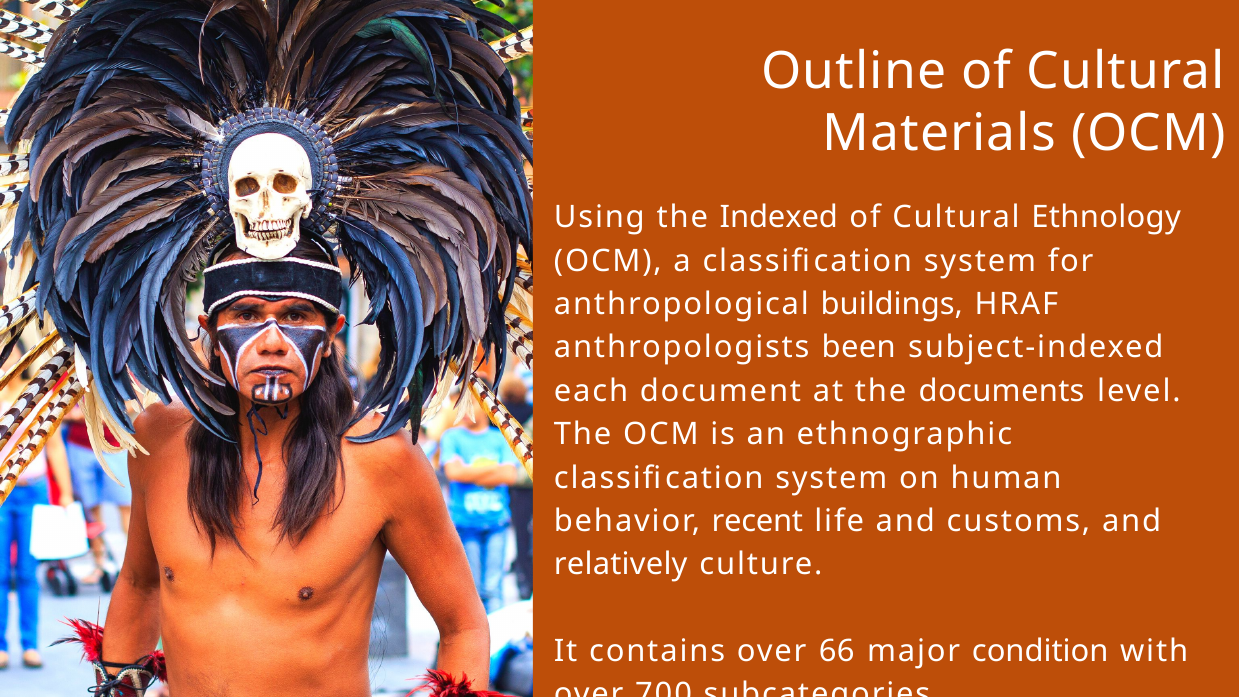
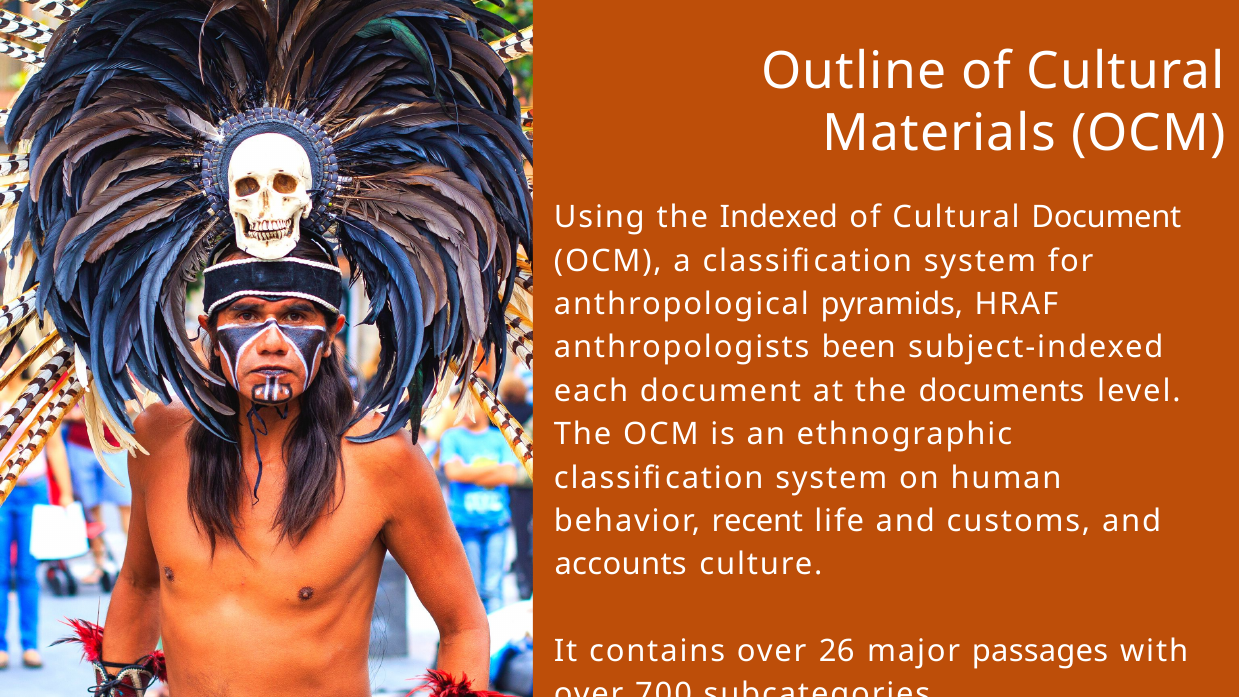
Cultural Ethnology: Ethnology -> Document
buildings: buildings -> pyramids
relatively: relatively -> accounts
66: 66 -> 26
condition: condition -> passages
